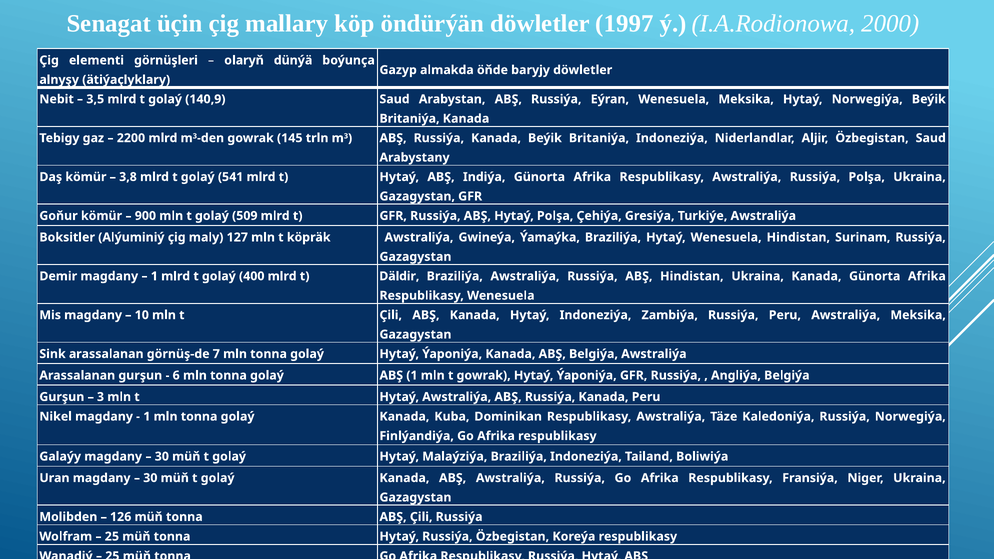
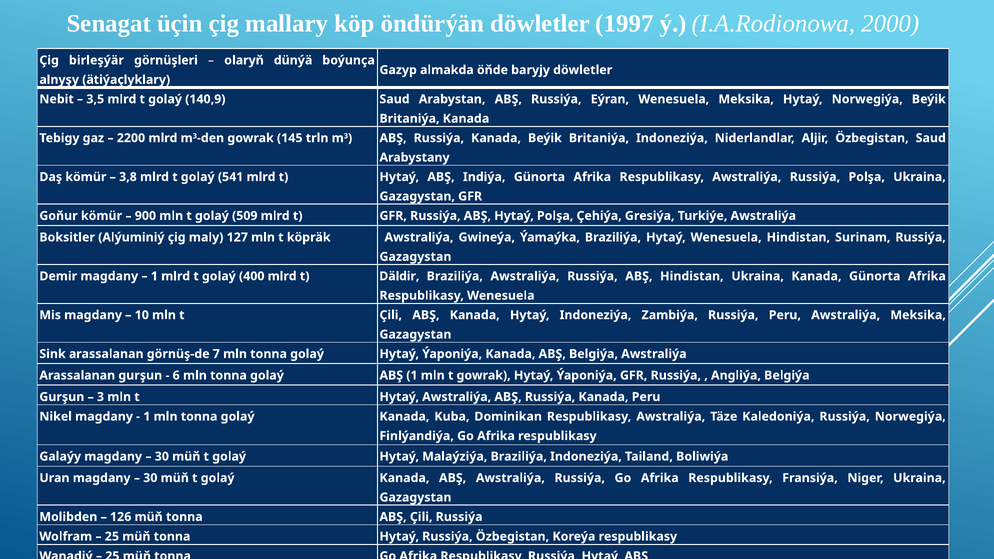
elementi: elementi -> birleşýär
